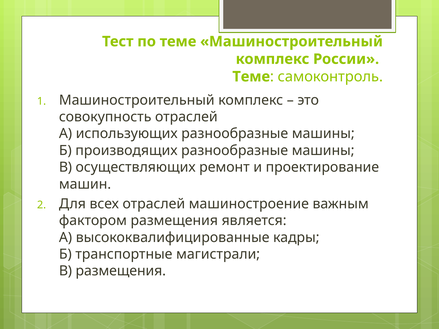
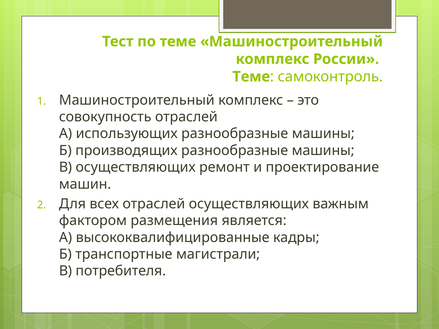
отраслей машиностроение: машиностроение -> осуществляющих
В размещения: размещения -> потребителя
